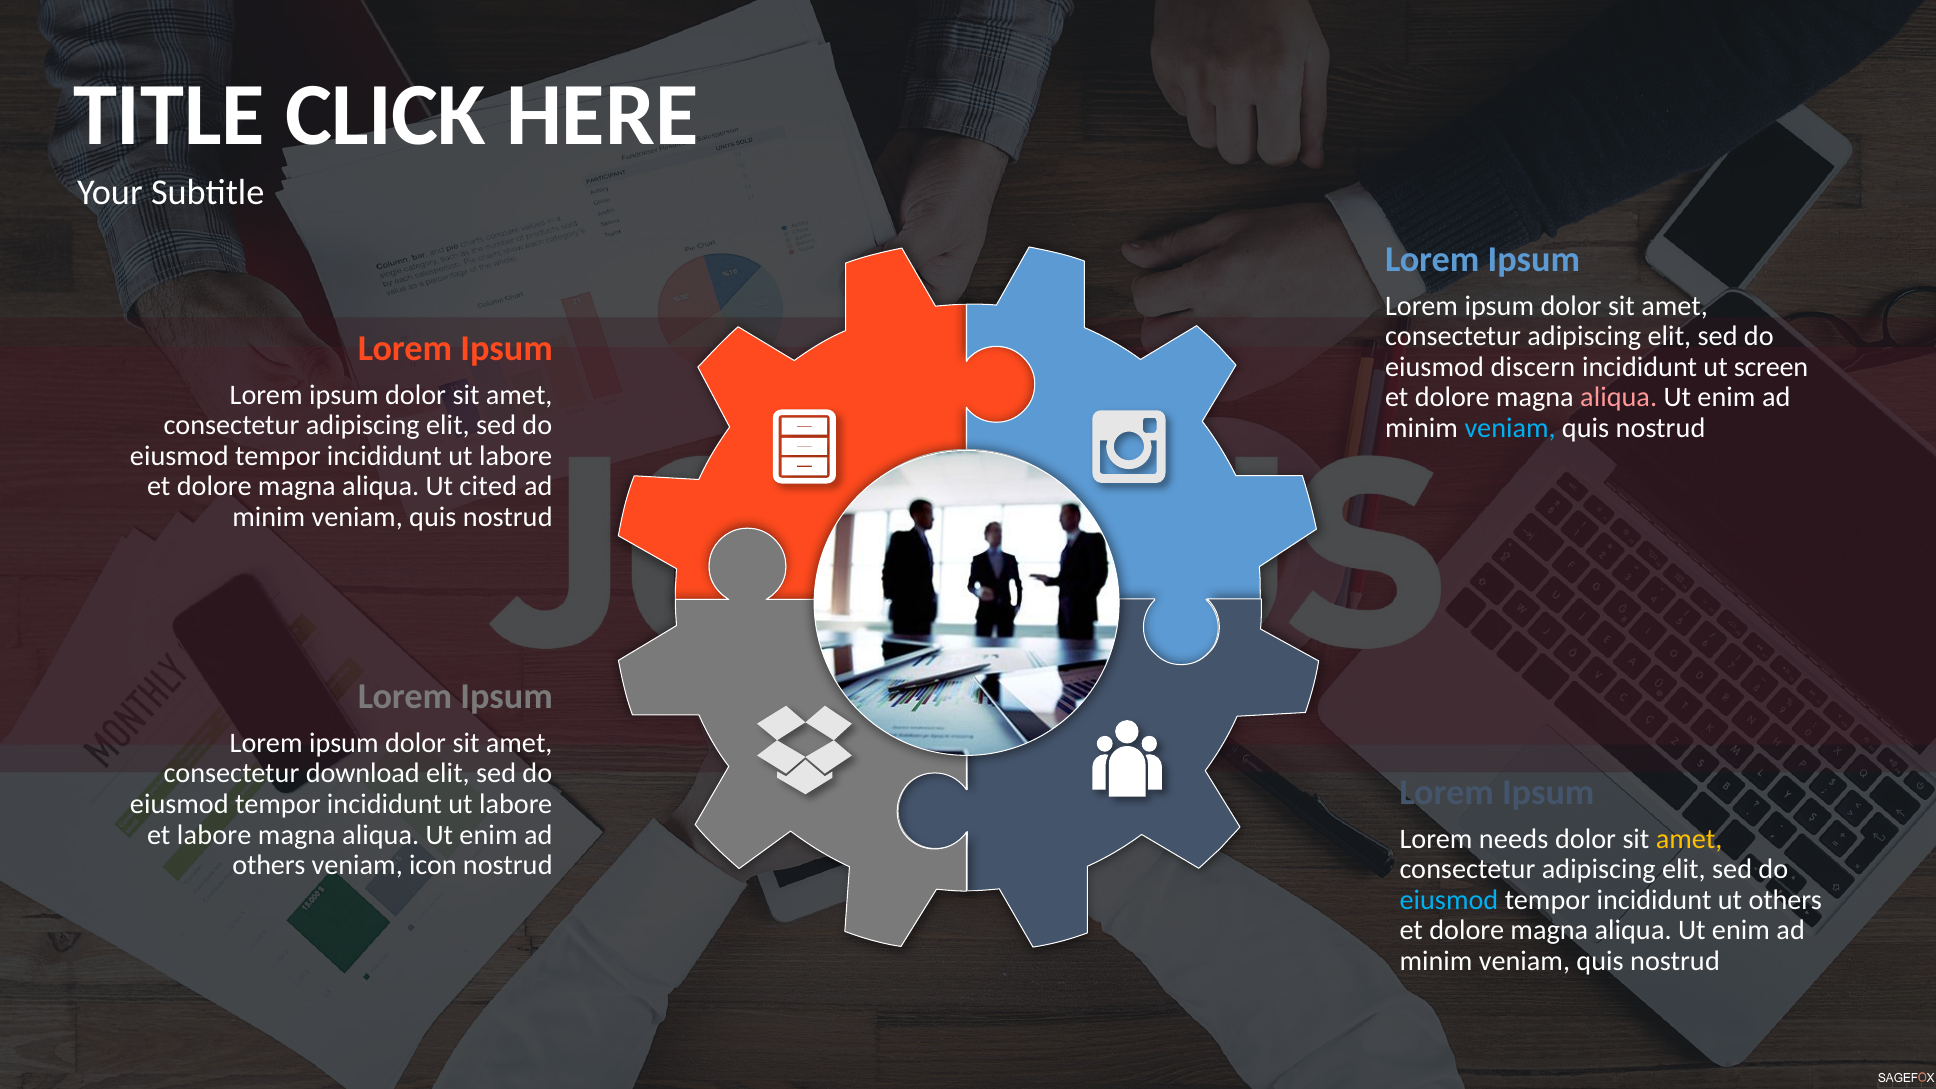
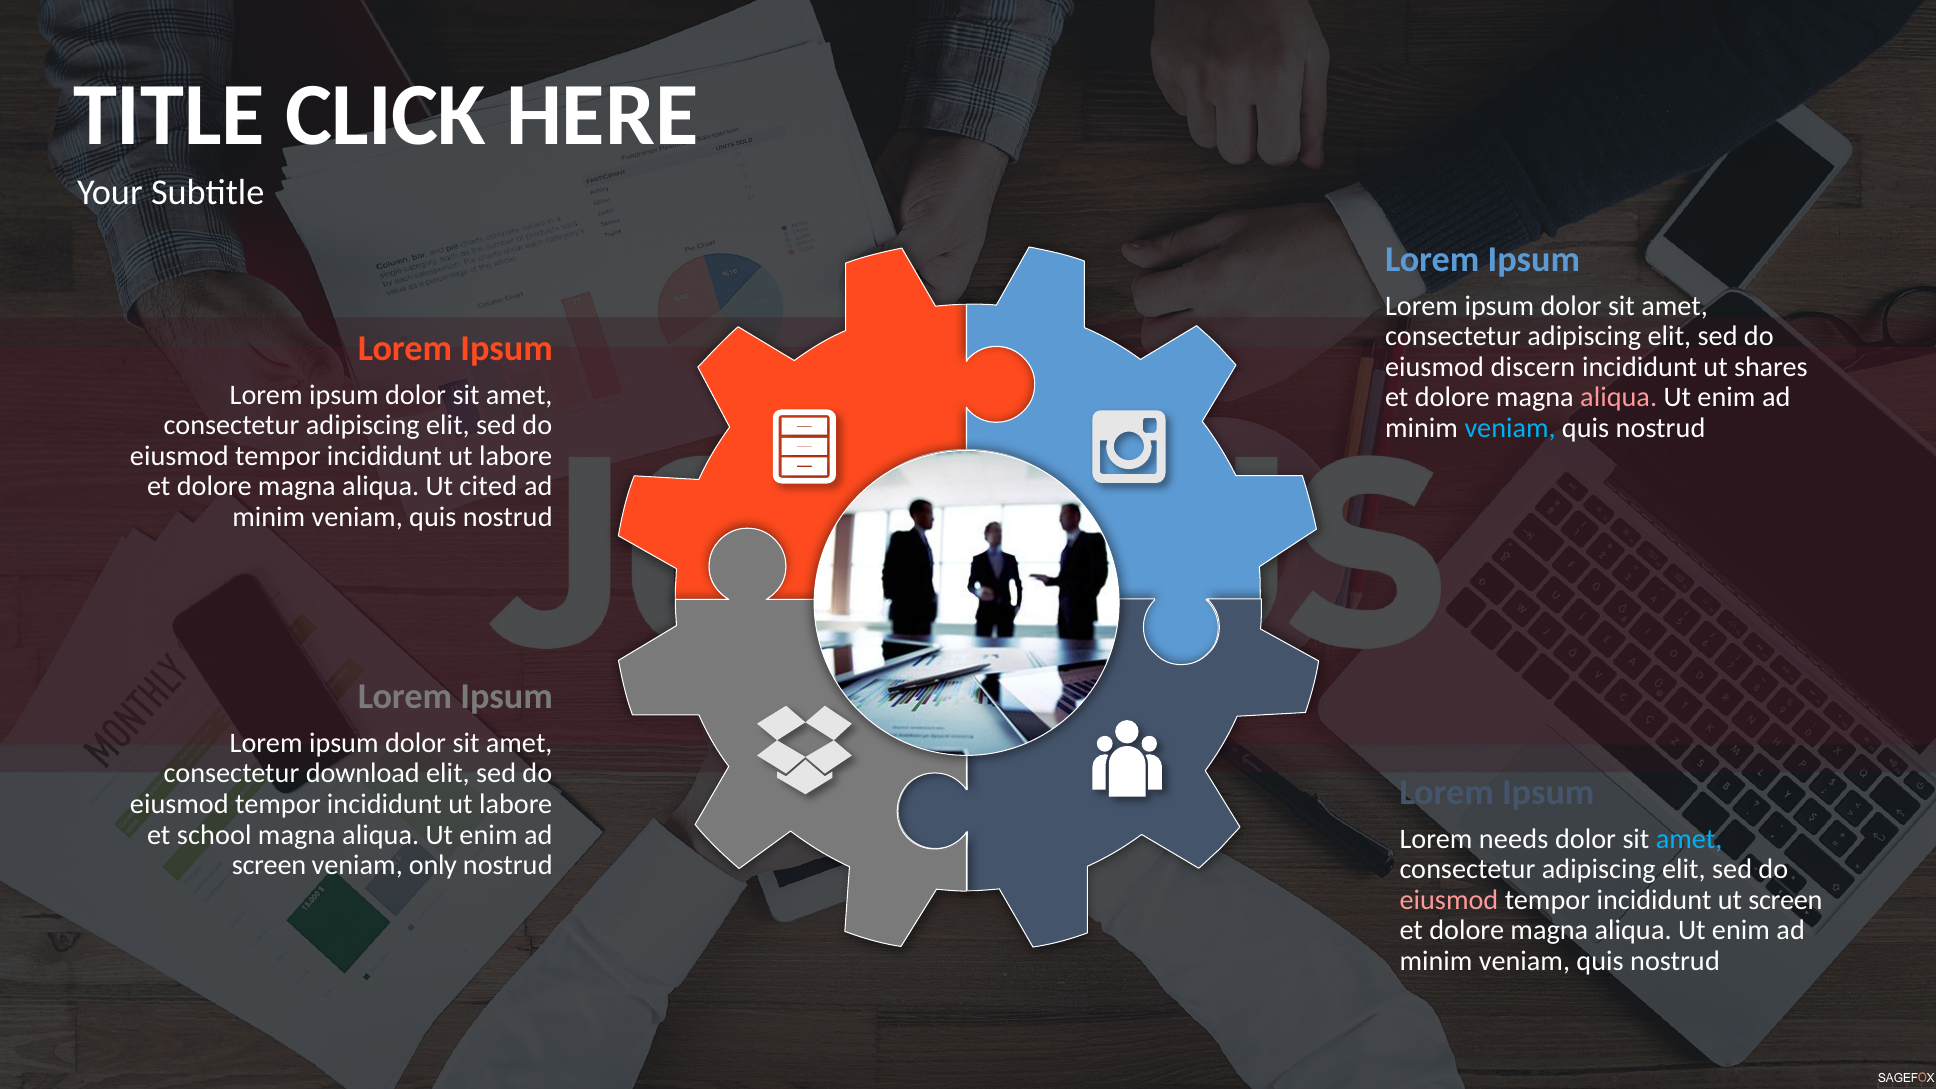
screen: screen -> shares
et labore: labore -> school
amet at (1689, 839) colour: yellow -> light blue
others at (269, 865): others -> screen
icon: icon -> only
eiusmod at (1449, 900) colour: light blue -> pink
ut others: others -> screen
